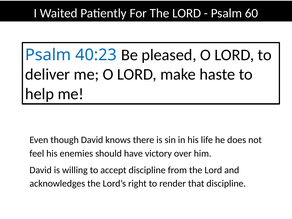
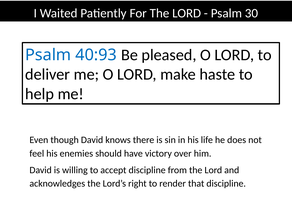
60: 60 -> 30
40:23: 40:23 -> 40:93
